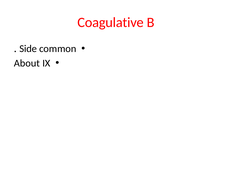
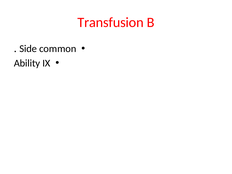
Coagulative: Coagulative -> Transfusion
About: About -> Ability
